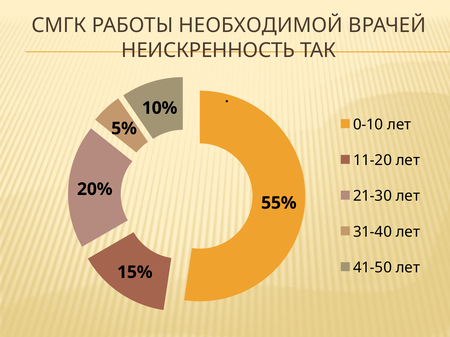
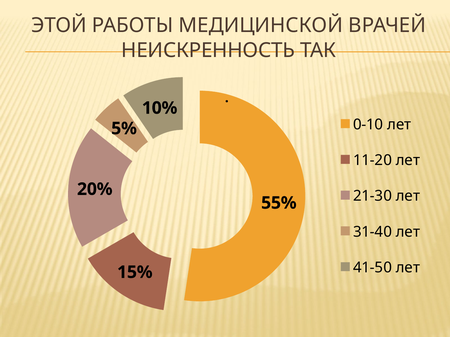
СМГК: СМГК -> ЭТОЙ
НЕОБХОДИМОЙ: НЕОБХОДИМОЙ -> МЕДИЦИНСКОЙ
